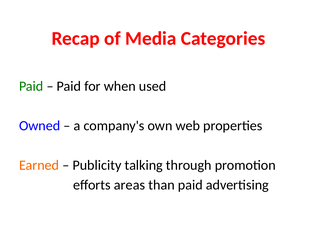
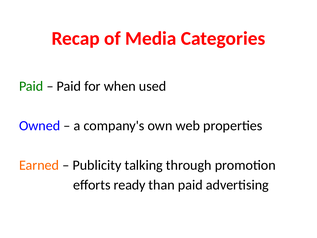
areas: areas -> ready
